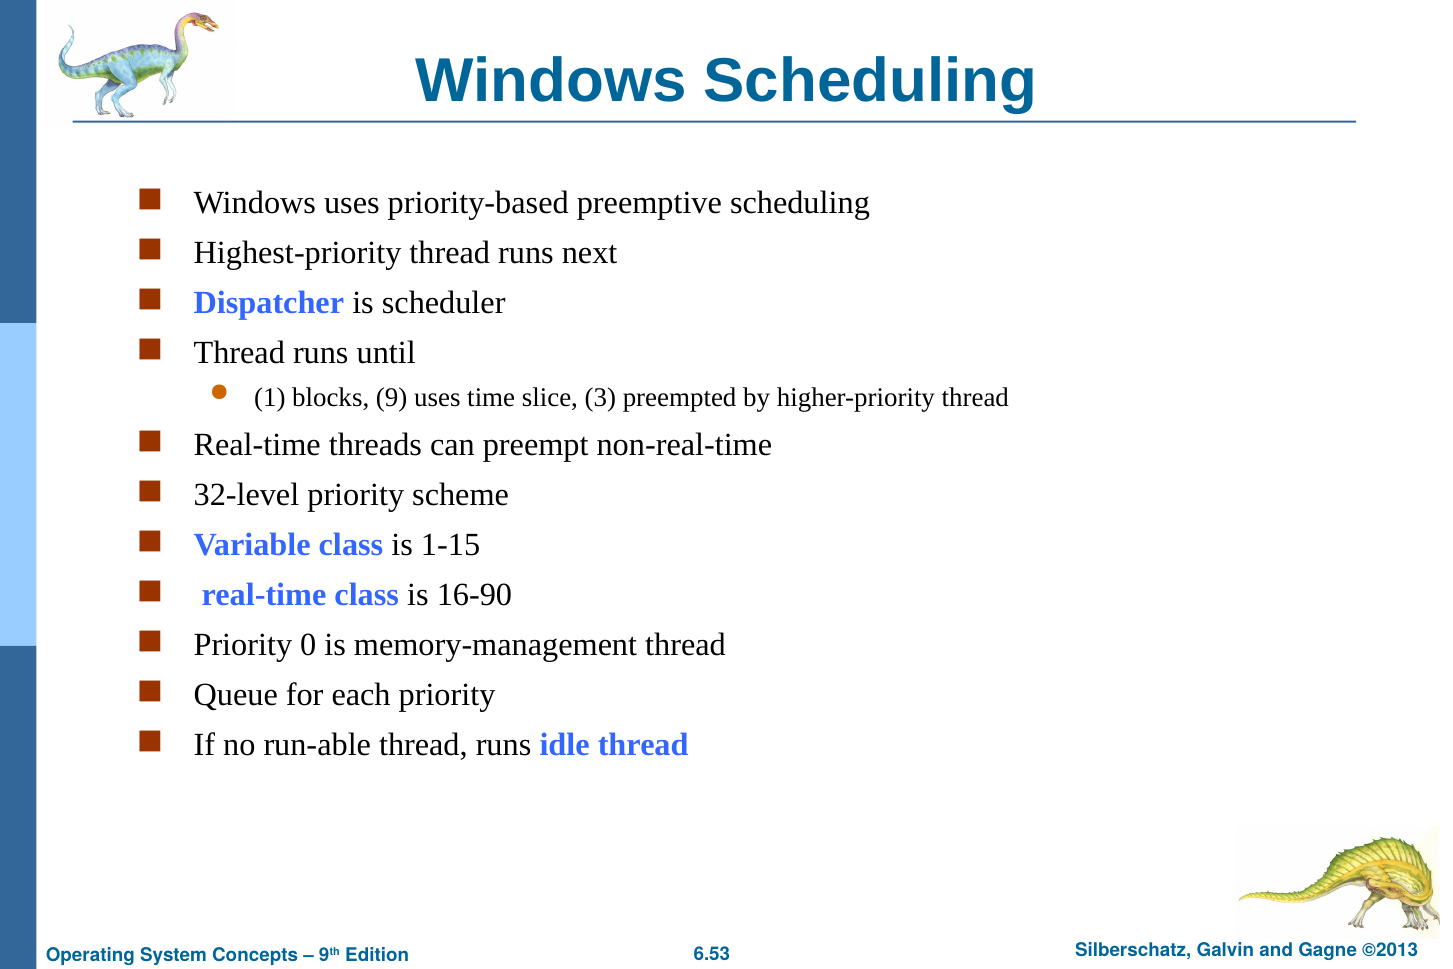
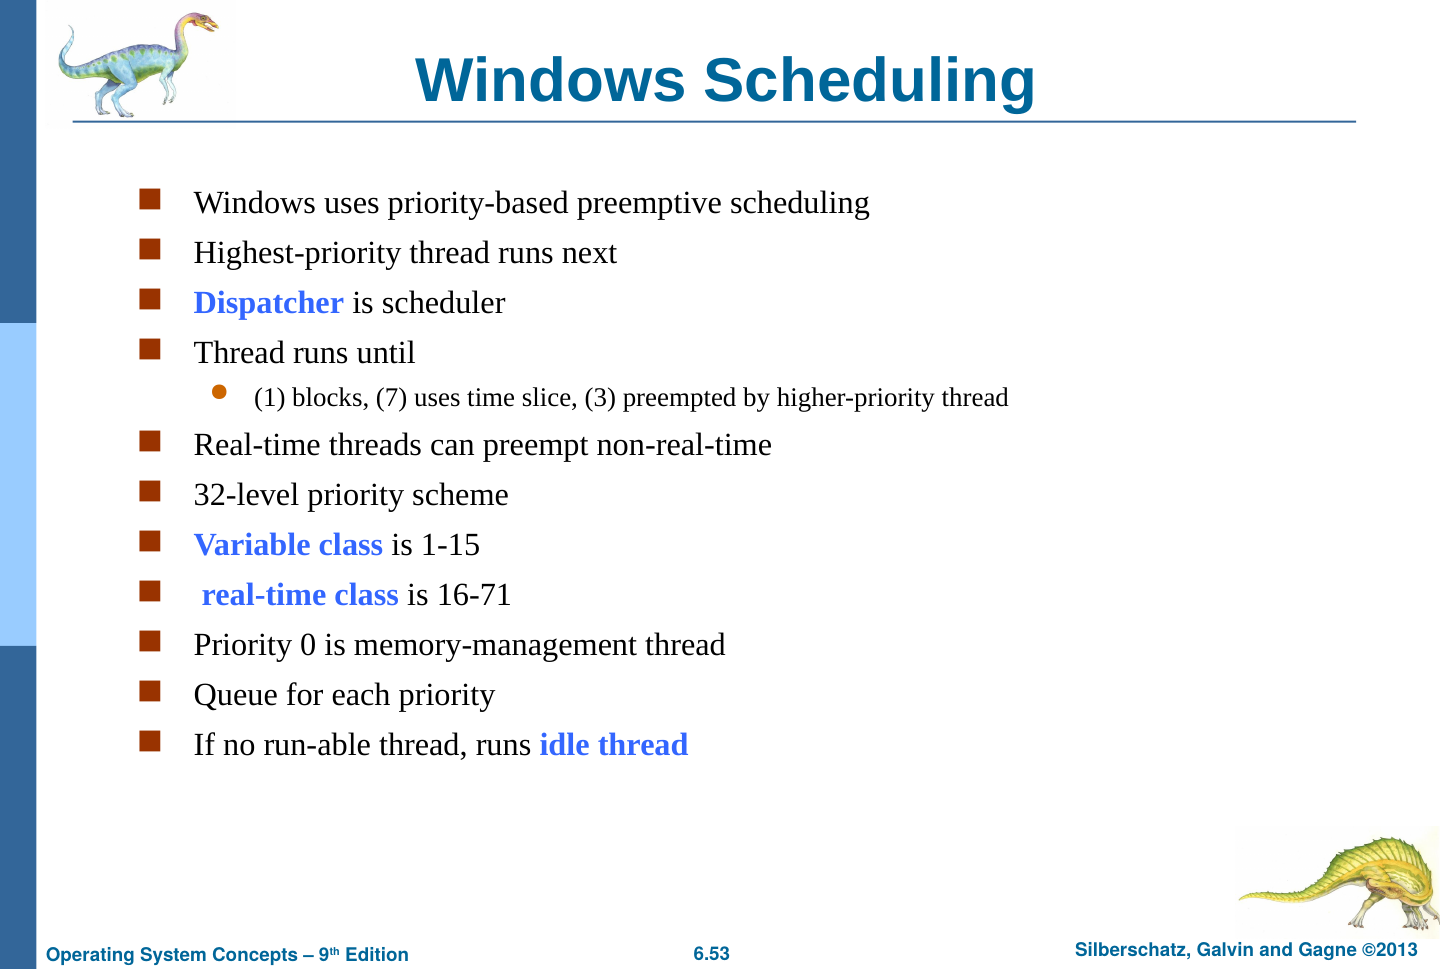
9: 9 -> 7
16-90: 16-90 -> 16-71
